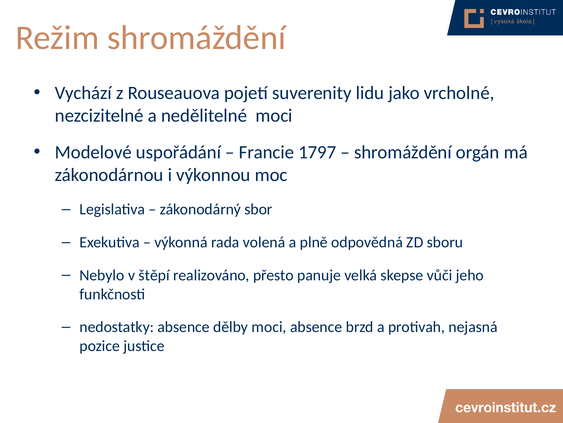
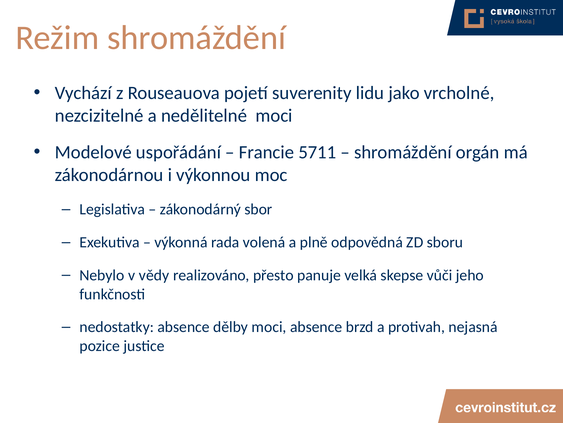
1797: 1797 -> 5711
štěpí: štěpí -> vědy
